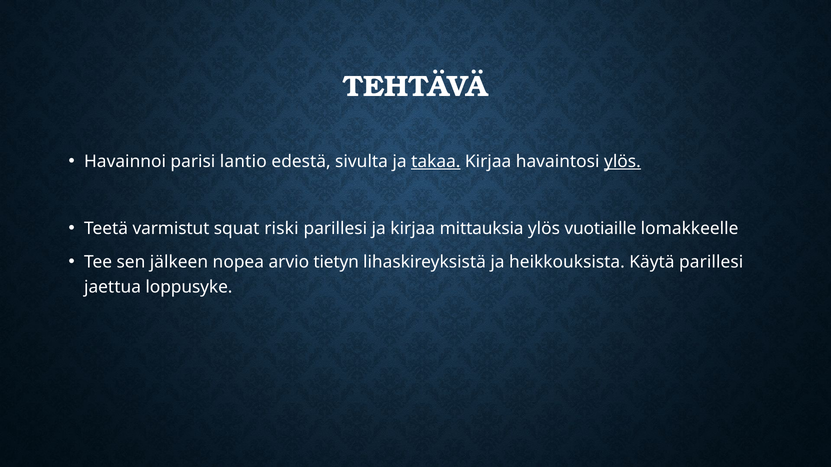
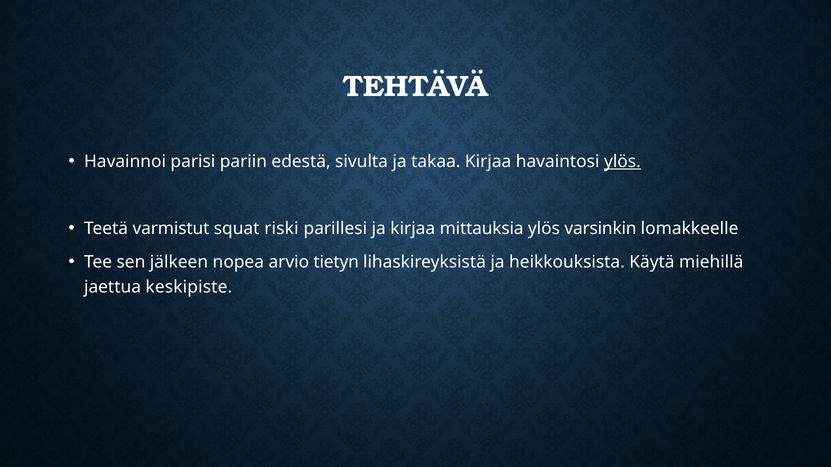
lantio: lantio -> pariin
takaa underline: present -> none
vuotiaille: vuotiaille -> varsinkin
Käytä parillesi: parillesi -> miehillä
loppusyke: loppusyke -> keskipiste
